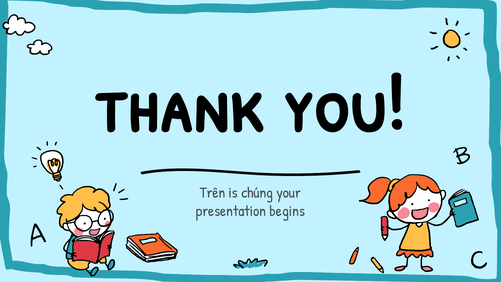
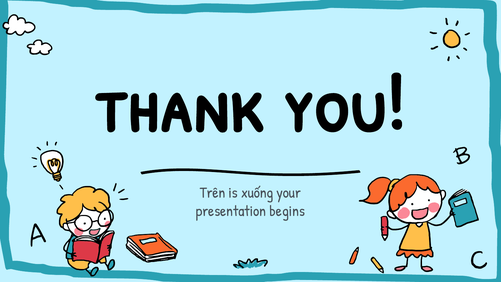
chúng: chúng -> xuống
